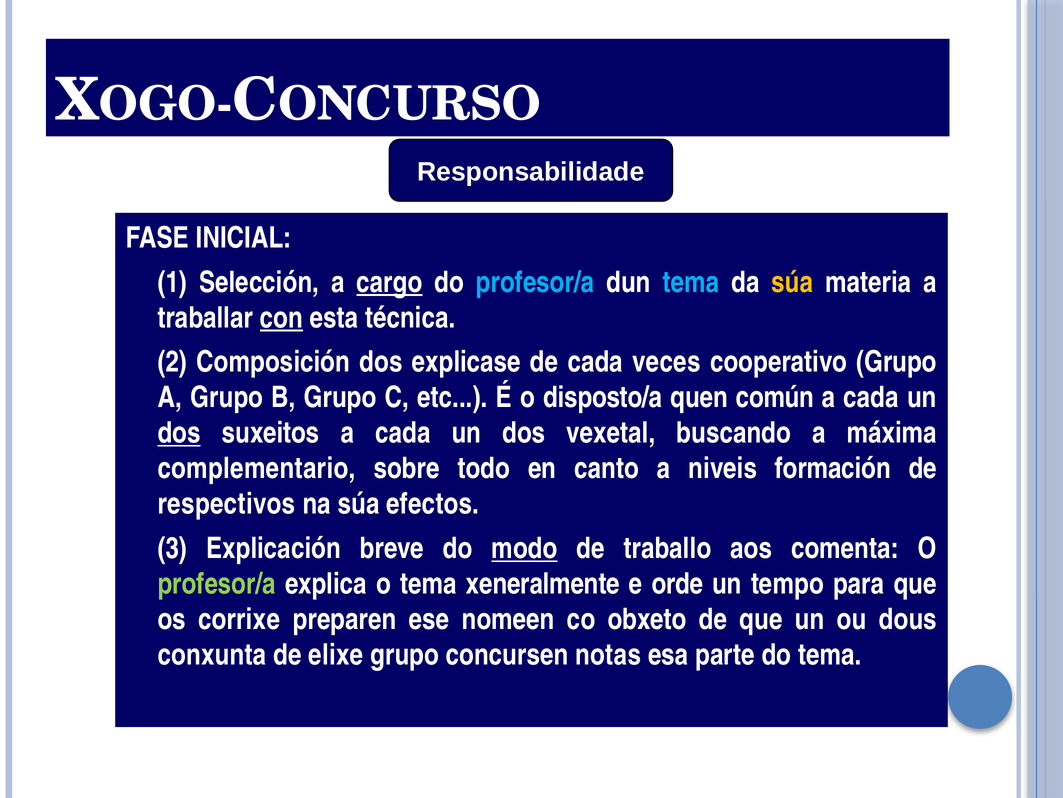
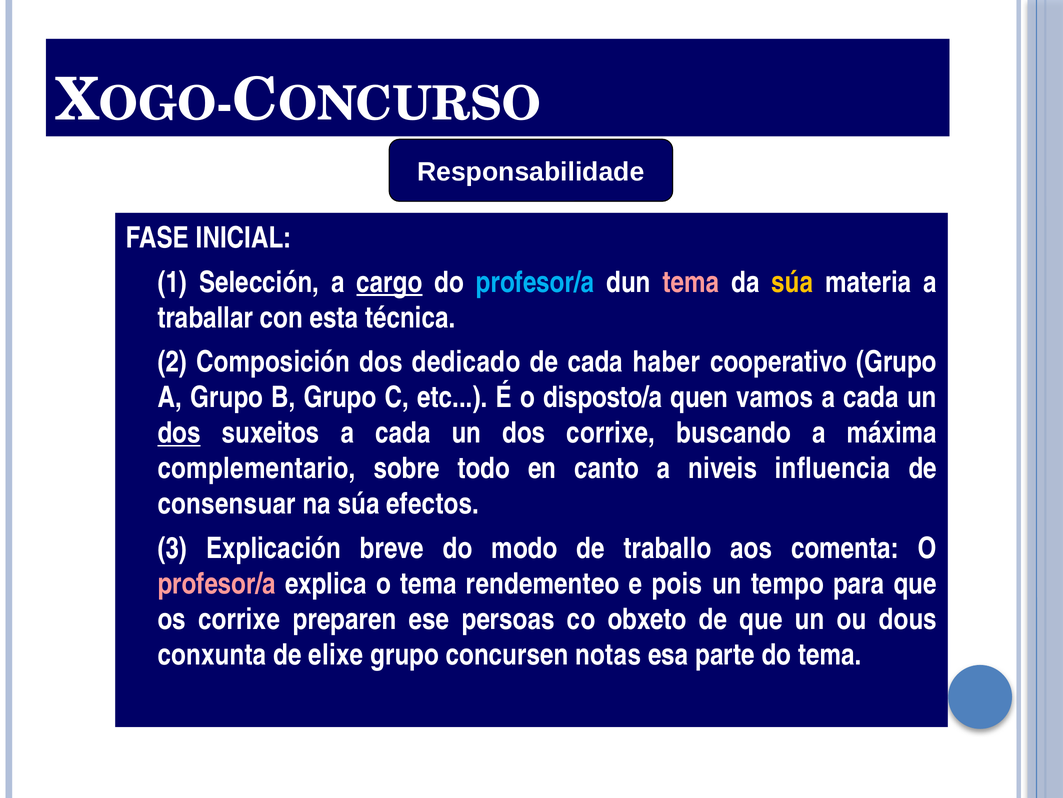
tema at (691, 282) colour: light blue -> pink
con underline: present -> none
explicase: explicase -> dedicado
veces: veces -> haber
común: común -> vamos
dos vexetal: vexetal -> corrixe
formación: formación -> influencia
respectivos: respectivos -> consensuar
modo underline: present -> none
profesor/a at (217, 583) colour: light green -> pink
xeneralmente: xeneralmente -> rendementeo
orde: orde -> pois
nomeen: nomeen -> persoas
